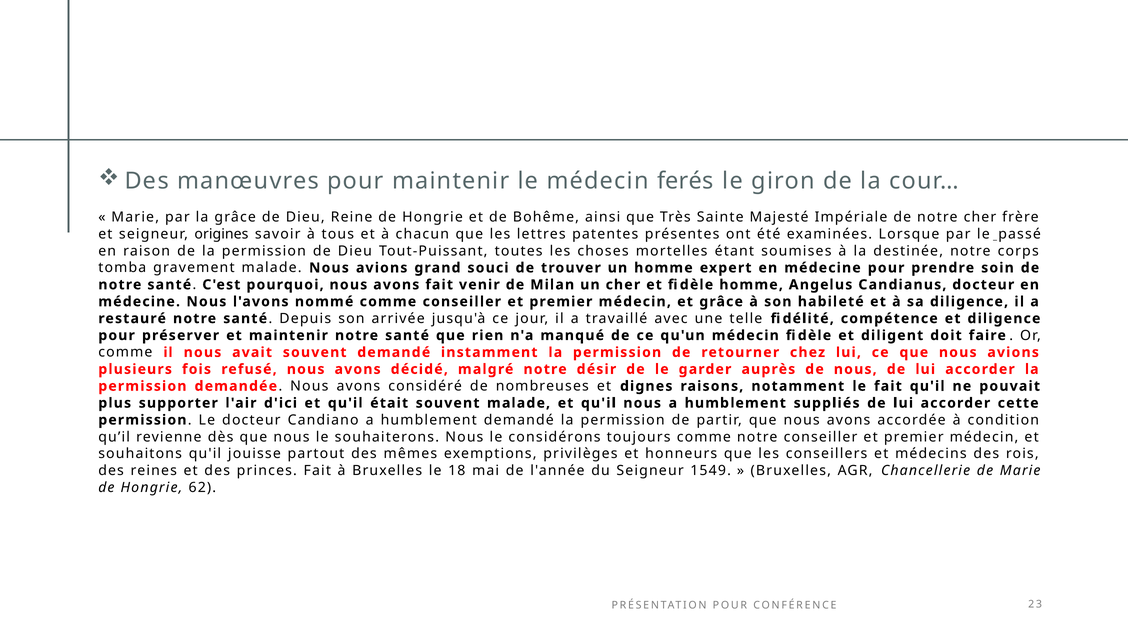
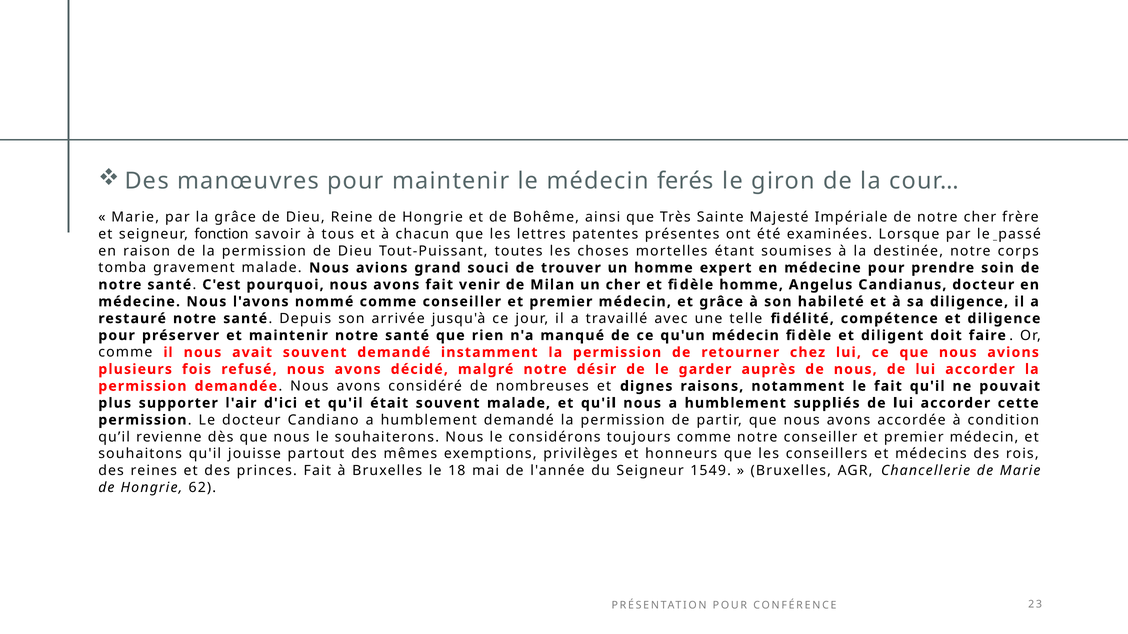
origines: origines -> fonction
